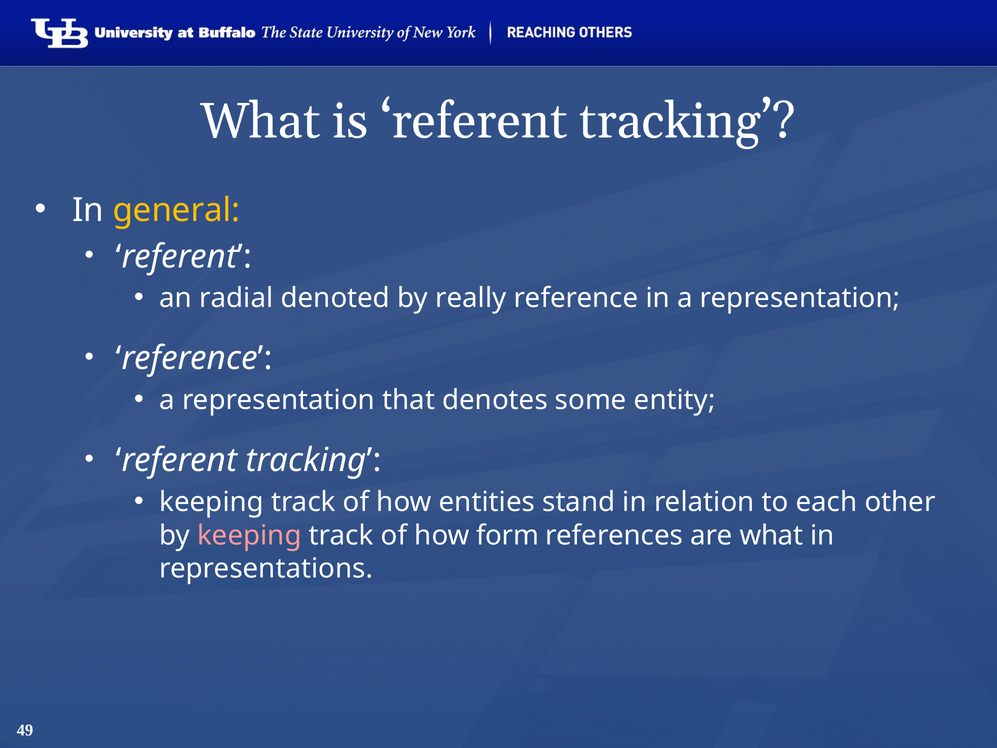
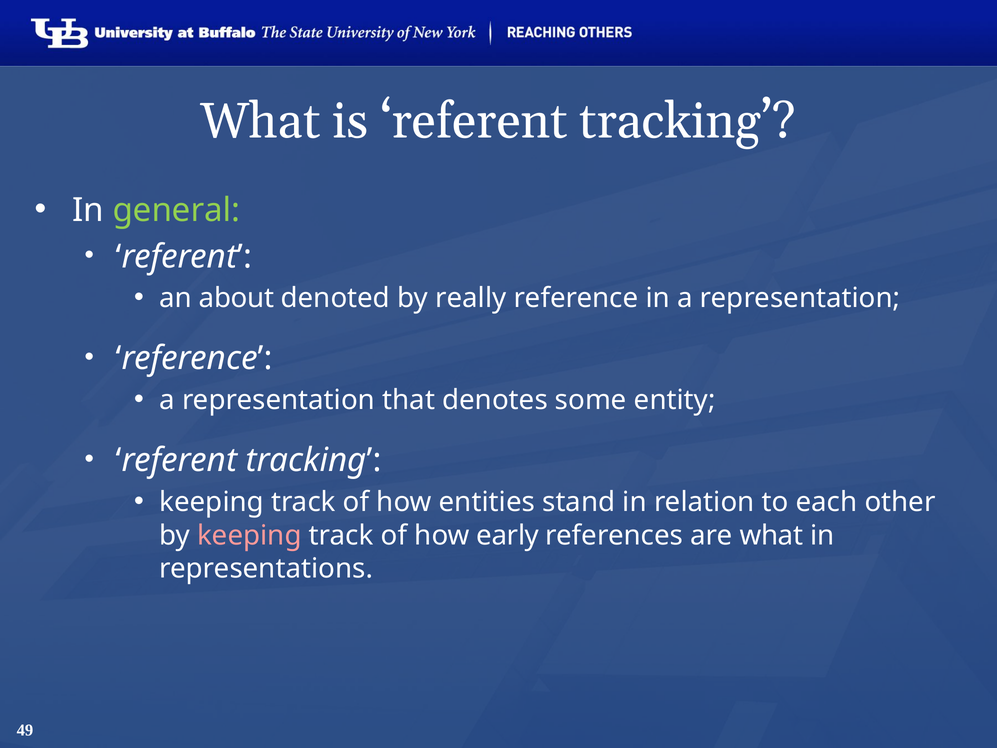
general colour: yellow -> light green
radial: radial -> about
form: form -> early
